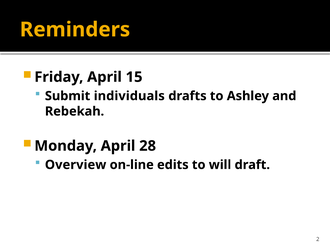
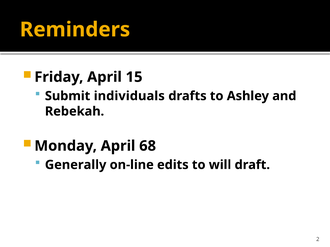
28: 28 -> 68
Overview: Overview -> Generally
